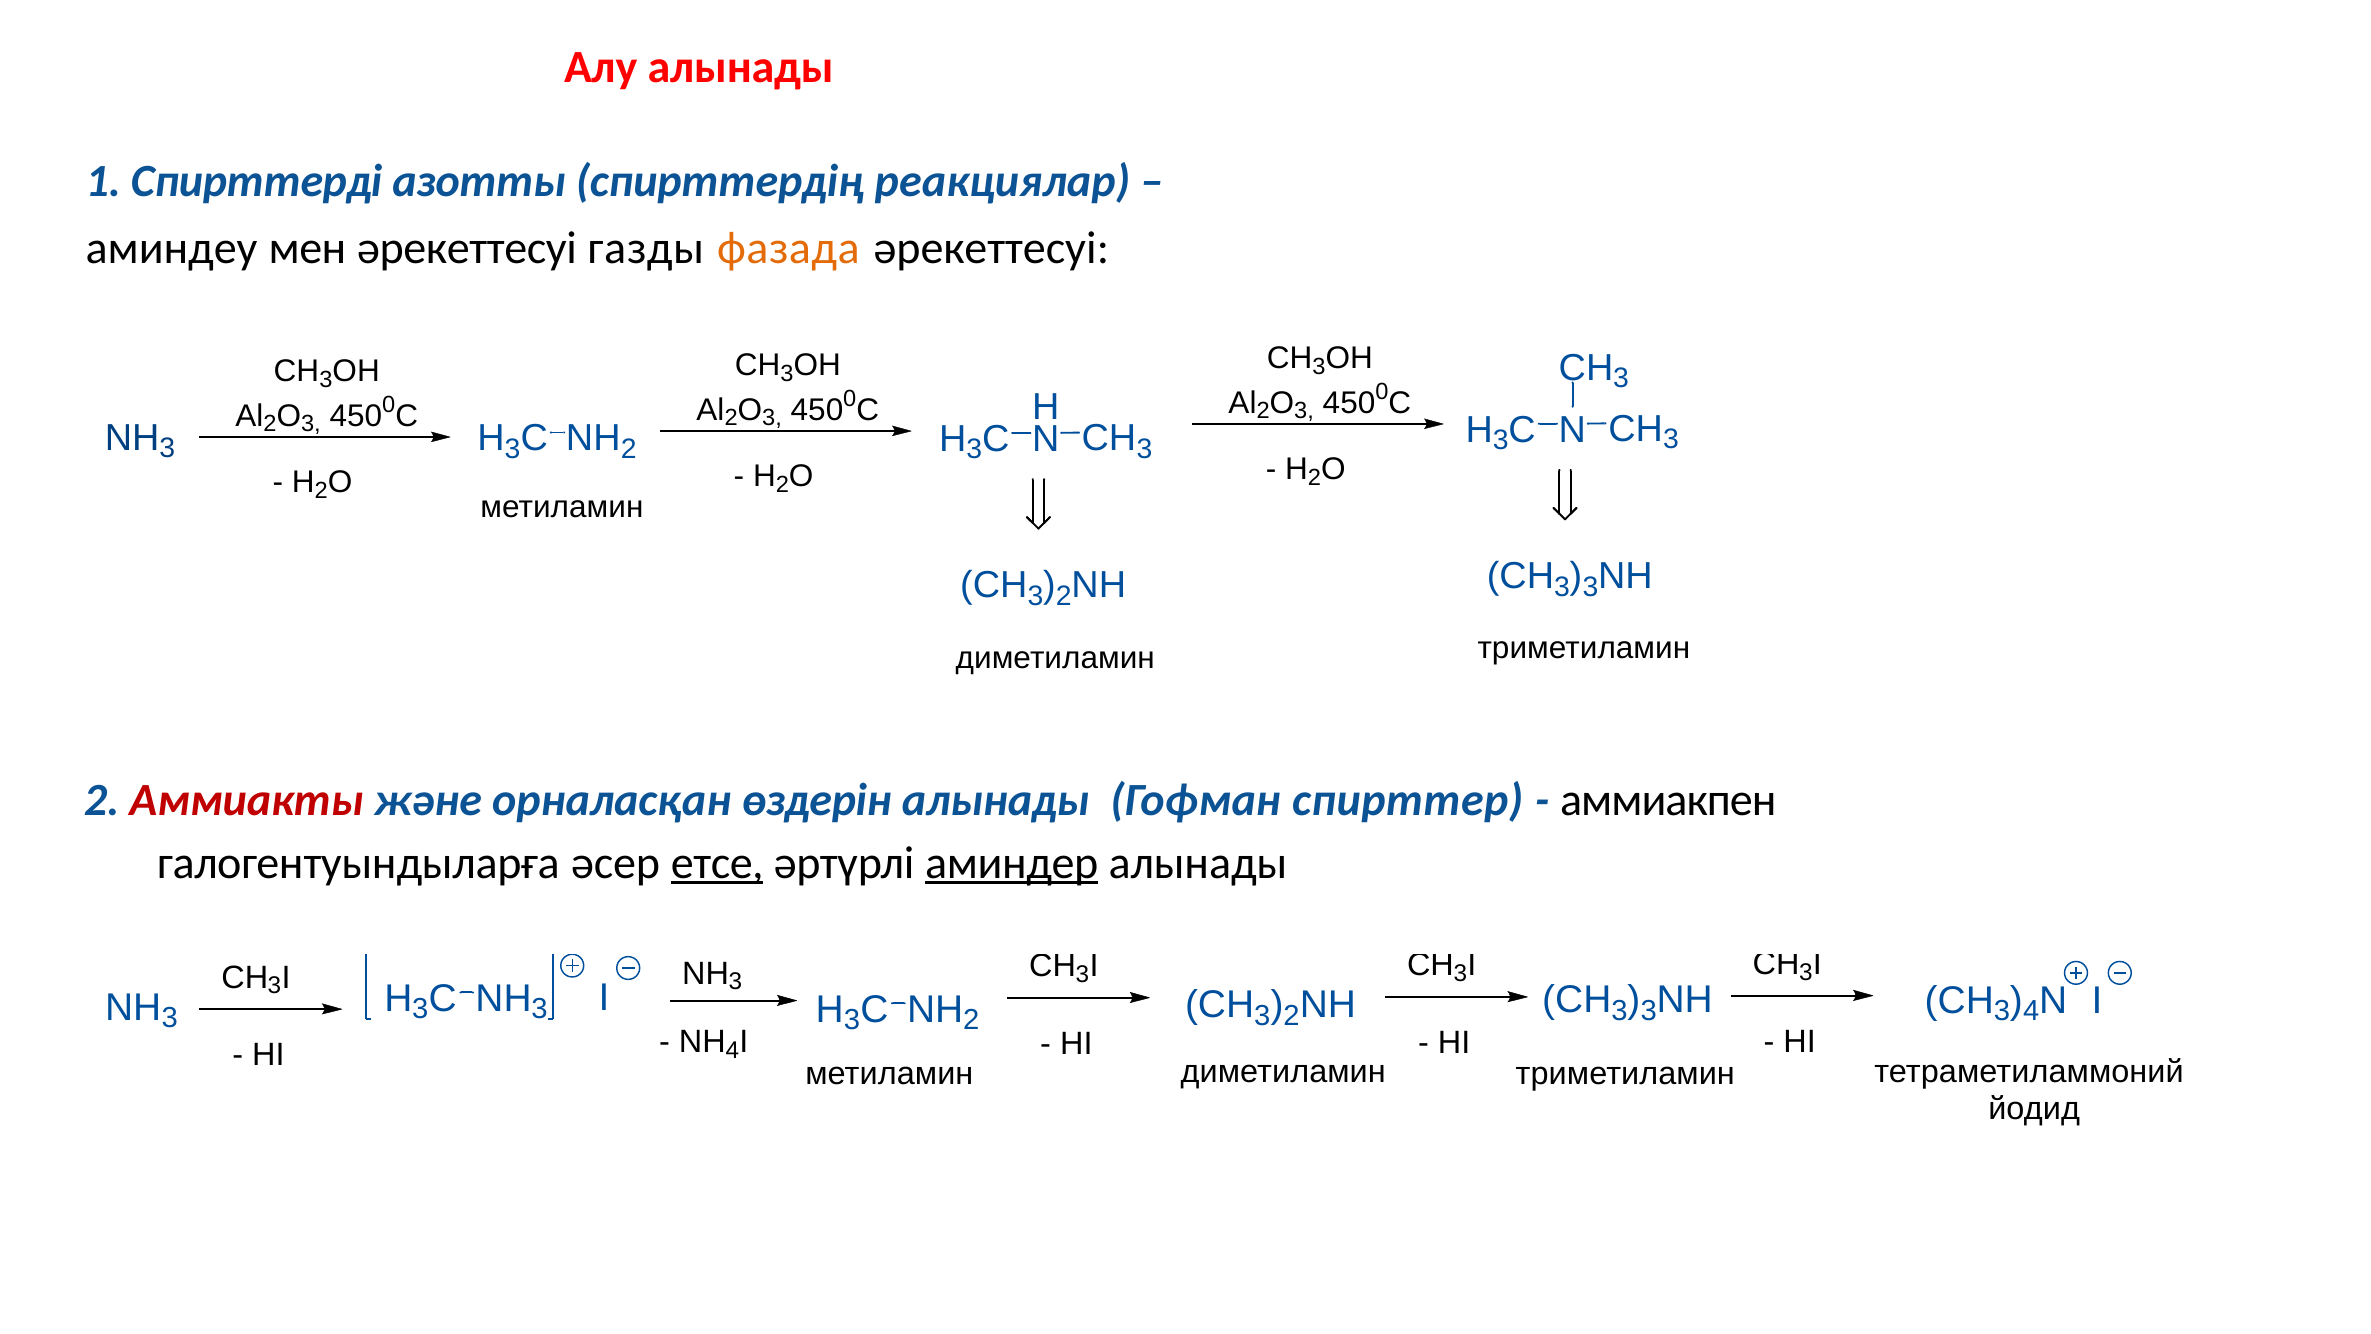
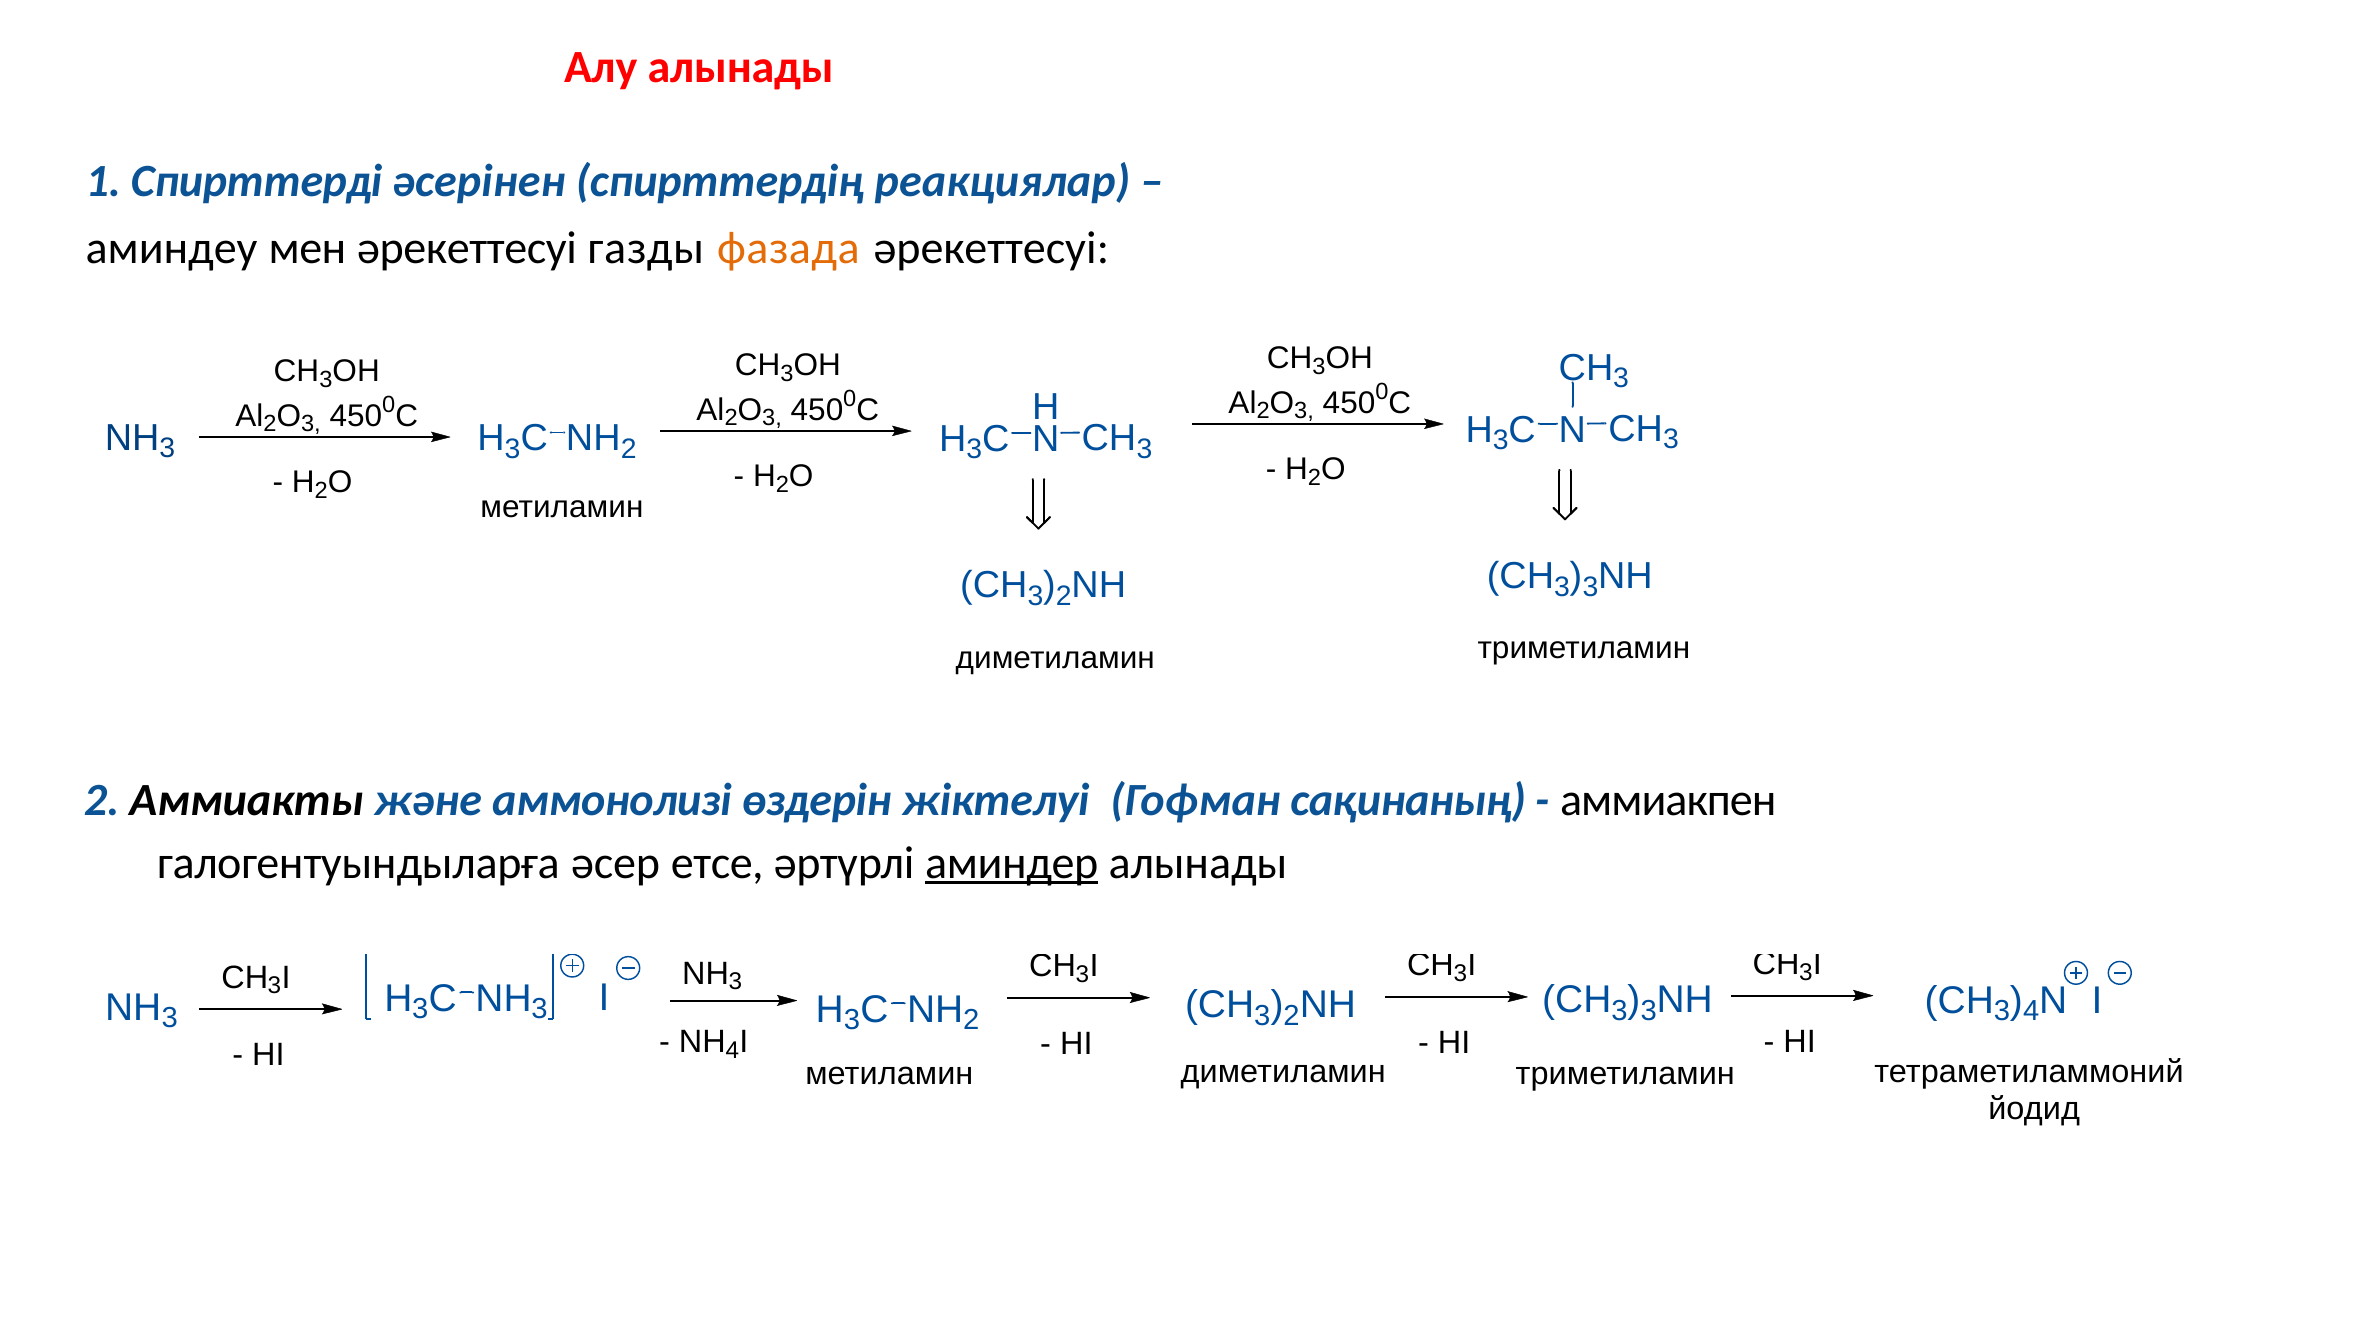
азотты: азотты -> əсерінен
Аммиакты colour: red -> black
орналасқан: орналасқан -> аммонолизі
өздерін алынады: алынады -> жіктелуі
спирттер: спирттер -> сақинаның
етсе underline: present -> none
